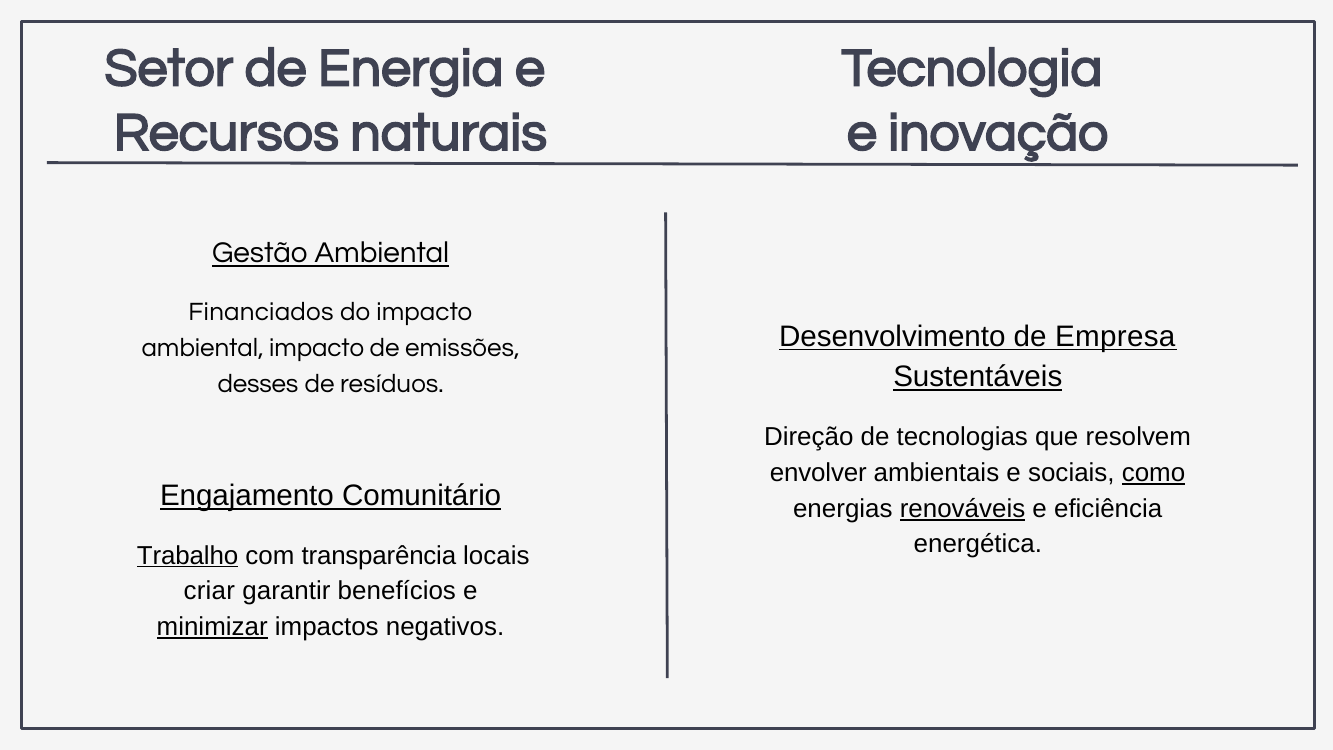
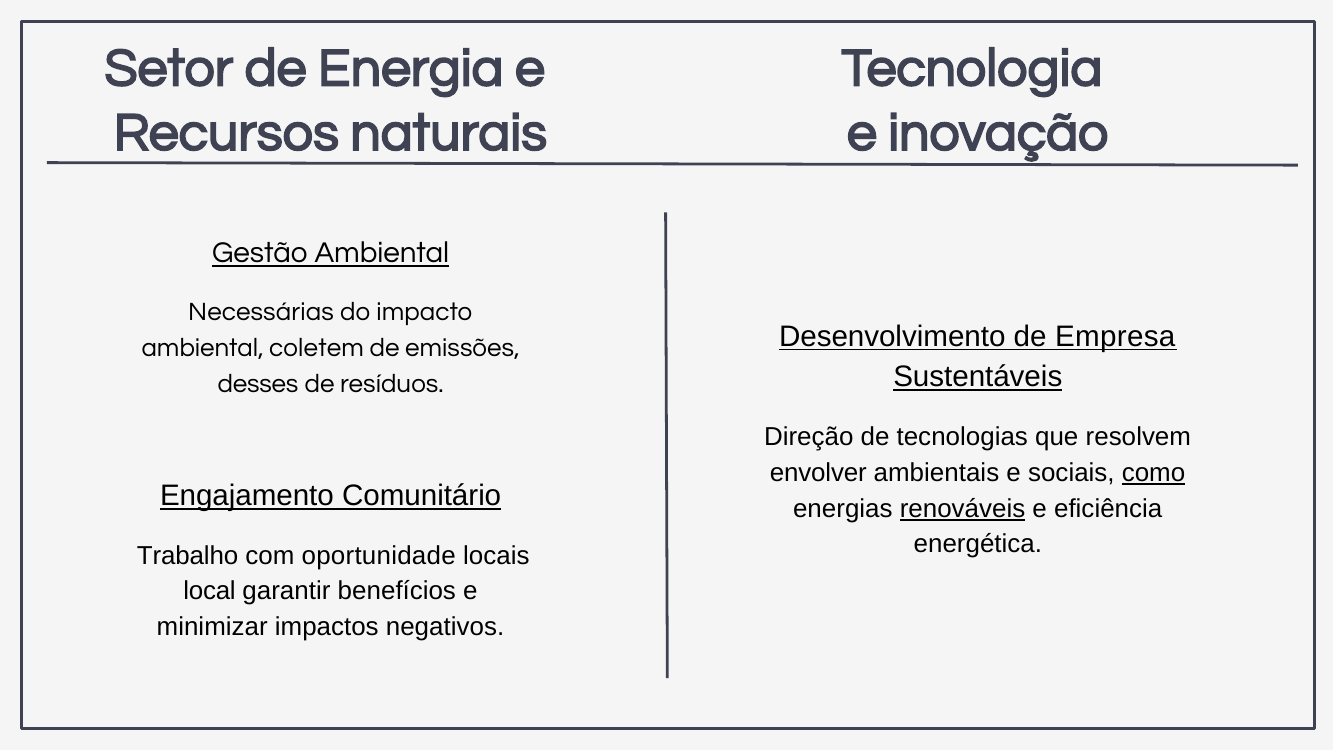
Financiados: Financiados -> Necessárias
ambiental impacto: impacto -> coletem
Trabalho underline: present -> none
transparência: transparência -> oportunidade
criar: criar -> local
minimizar underline: present -> none
